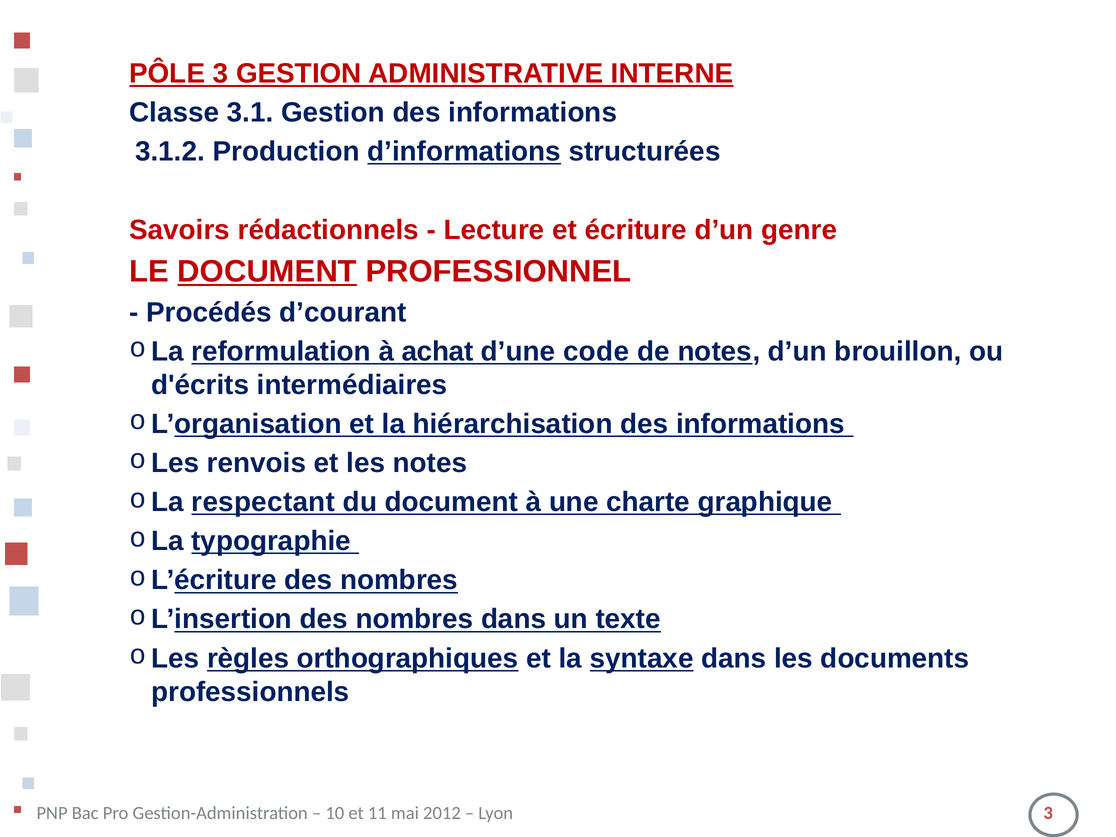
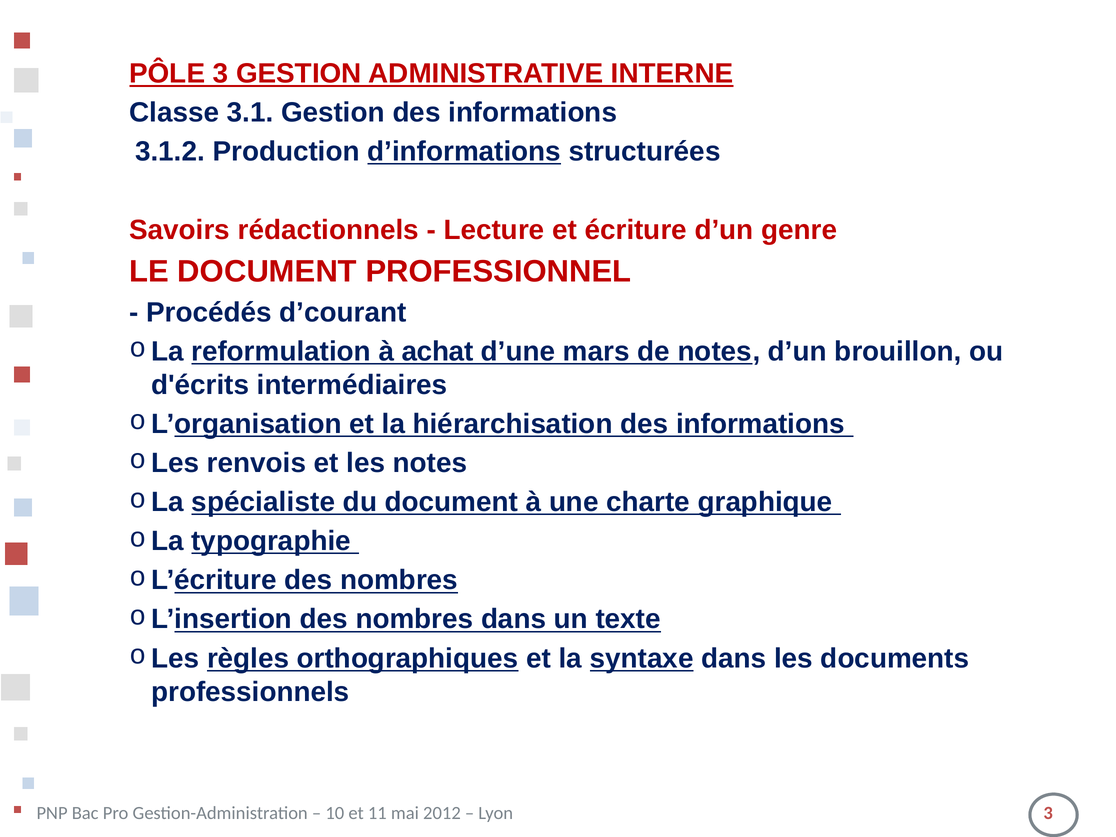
DOCUMENT at (267, 272) underline: present -> none
code: code -> mars
respectant: respectant -> spécialiste
